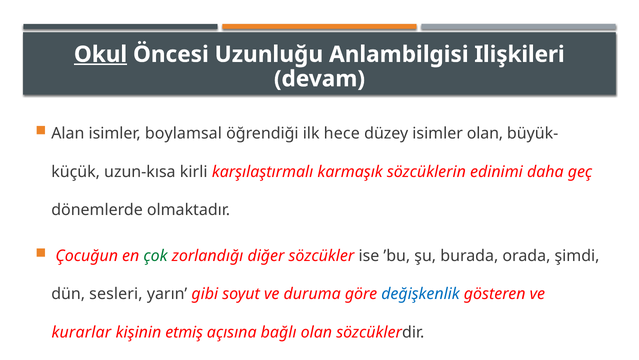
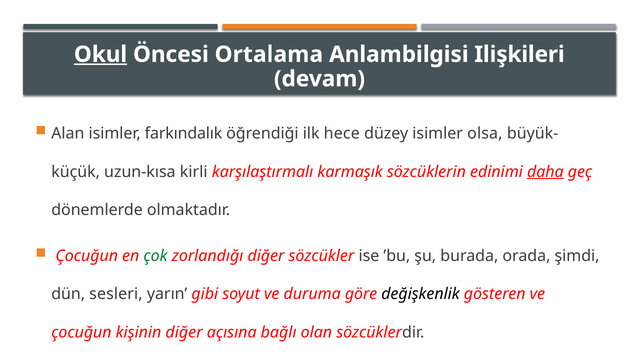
Uzunluğu: Uzunluğu -> Ortalama
boylamsal: boylamsal -> farkındalık
isimler olan: olan -> olsa
daha underline: none -> present
değişkenlik colour: blue -> black
kurarlar at (81, 332): kurarlar -> çocuğun
kişinin etmiş: etmiş -> diğer
